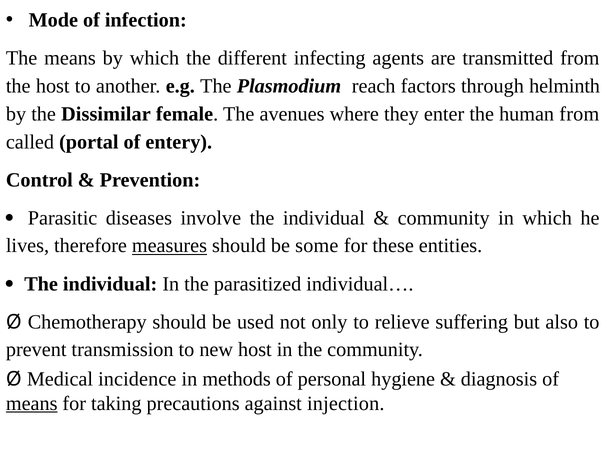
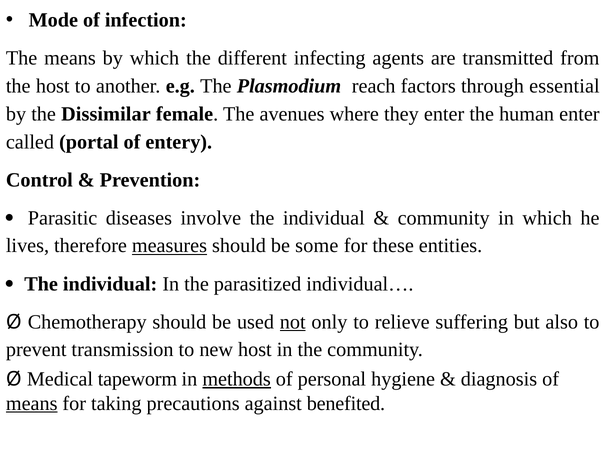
helminth: helminth -> essential
human from: from -> enter
not underline: none -> present
incidence: incidence -> tapeworm
methods underline: none -> present
injection: injection -> benefited
